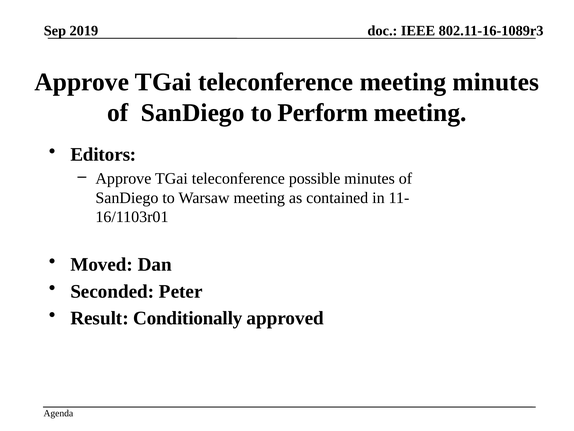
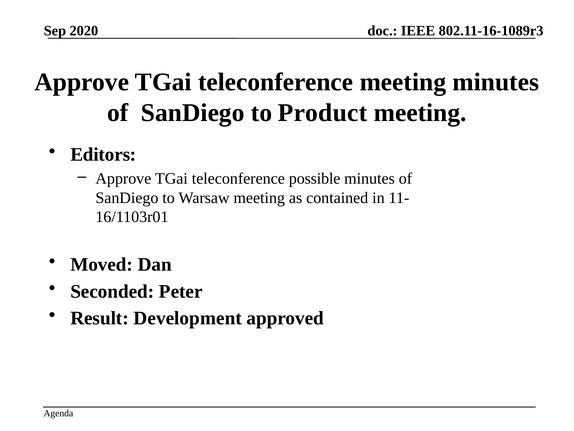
2019: 2019 -> 2020
Perform: Perform -> Product
Conditionally: Conditionally -> Development
